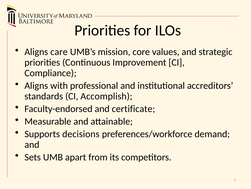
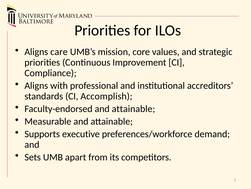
Faculty-endorsed and certificate: certificate -> attainable
decisions: decisions -> executive
